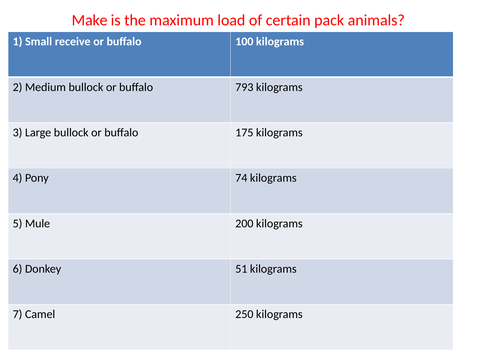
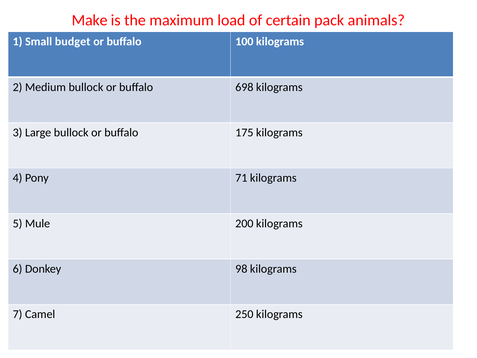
receive: receive -> budget
793: 793 -> 698
74: 74 -> 71
51: 51 -> 98
